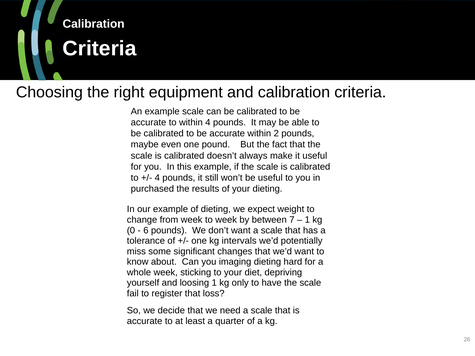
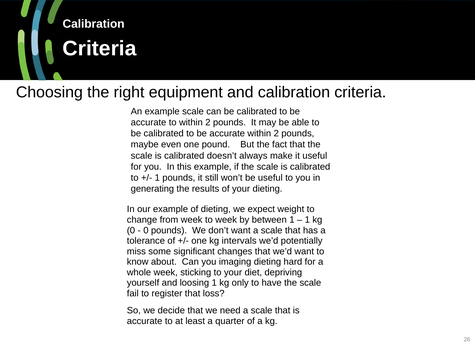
to within 4: 4 -> 2
4 at (157, 178): 4 -> 1
purchased: purchased -> generating
between 7: 7 -> 1
6 at (146, 230): 6 -> 0
